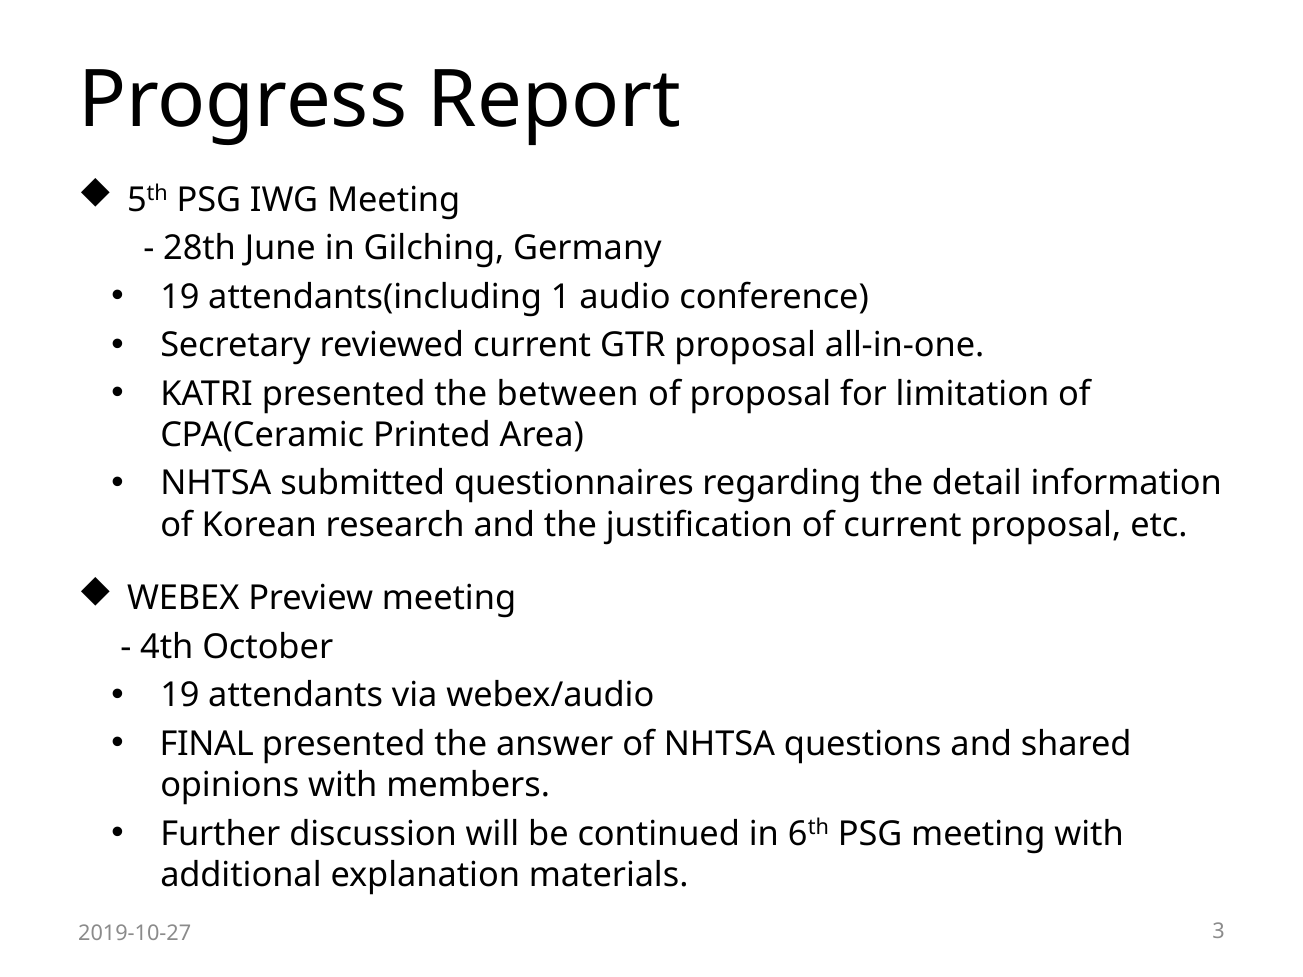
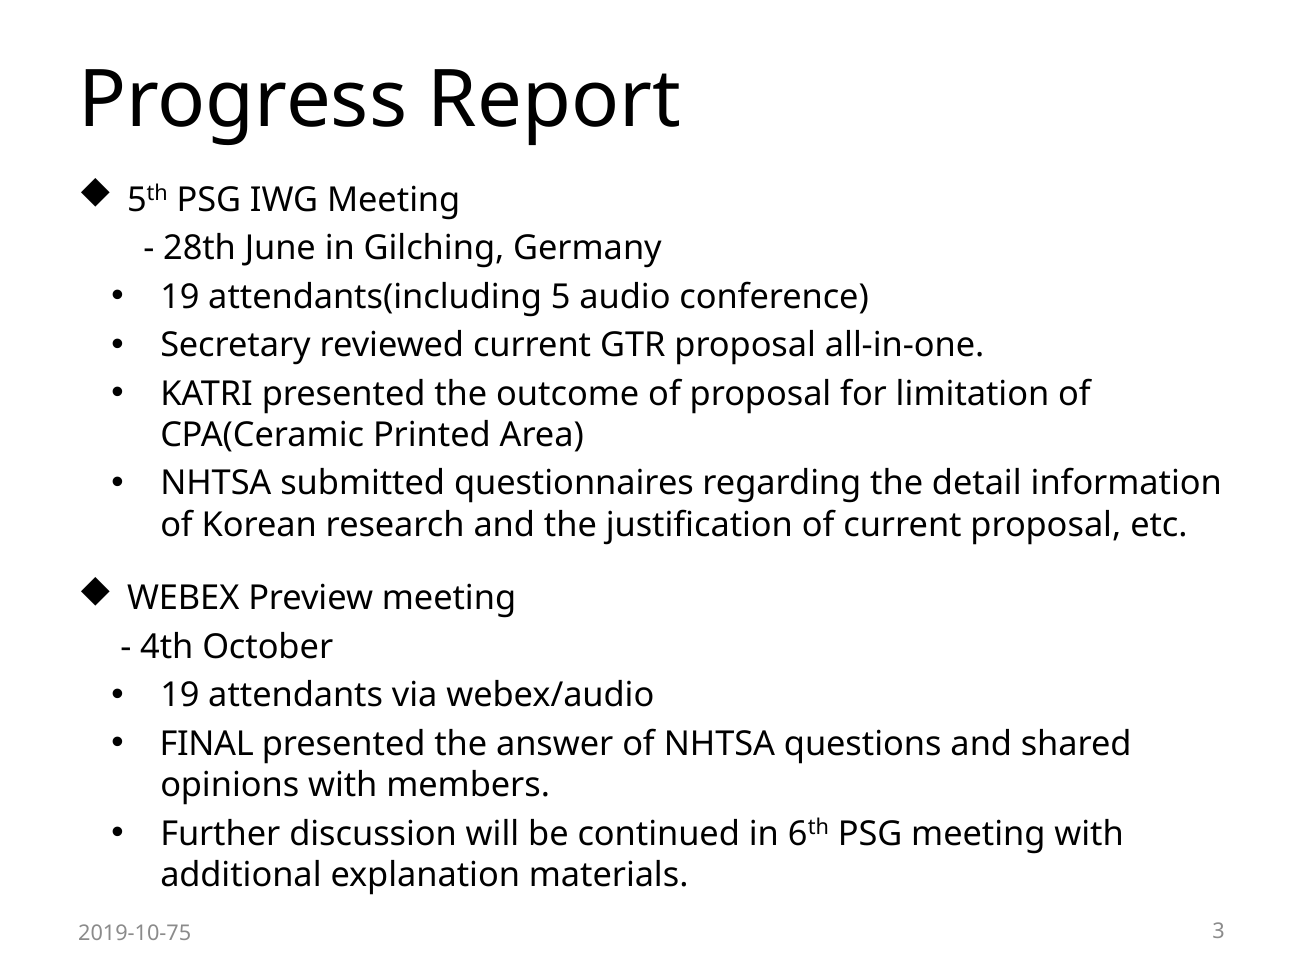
1: 1 -> 5
between: between -> outcome
2019-10-27: 2019-10-27 -> 2019-10-75
